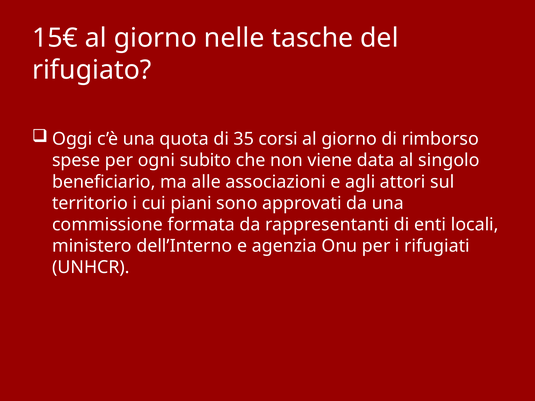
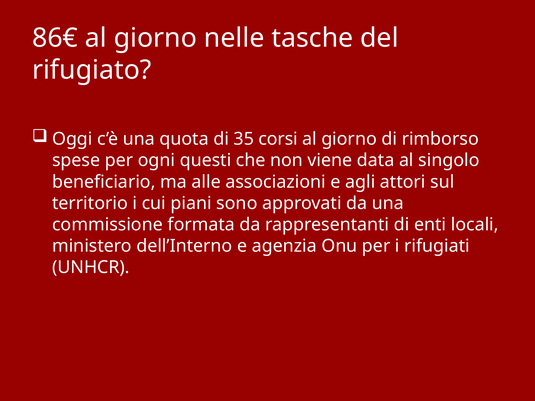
15€: 15€ -> 86€
subito: subito -> questi
